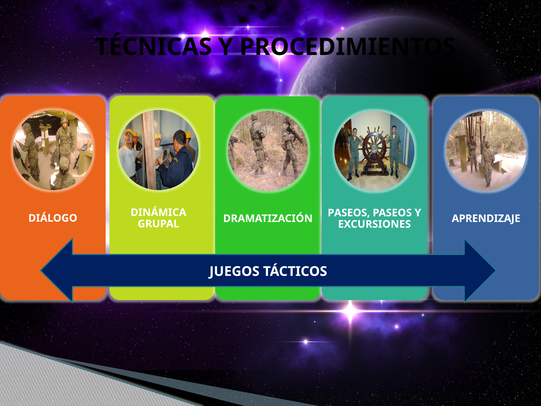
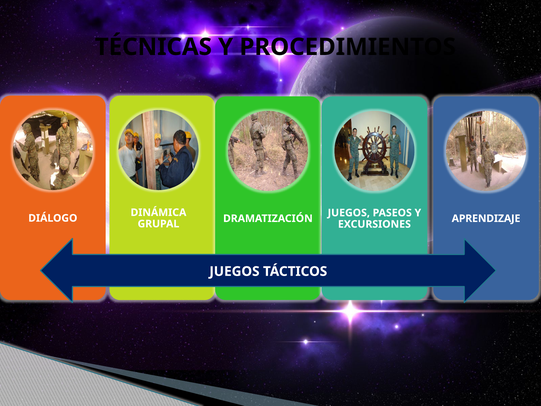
PASEOS at (349, 213): PASEOS -> JUEGOS
